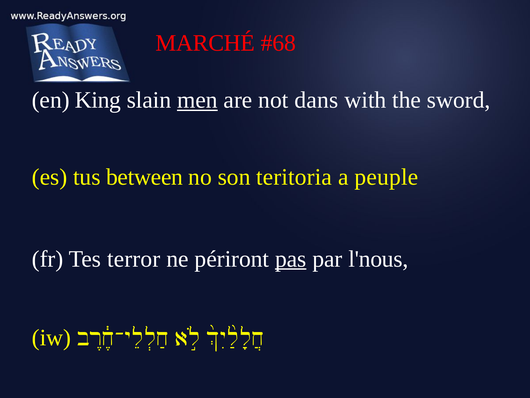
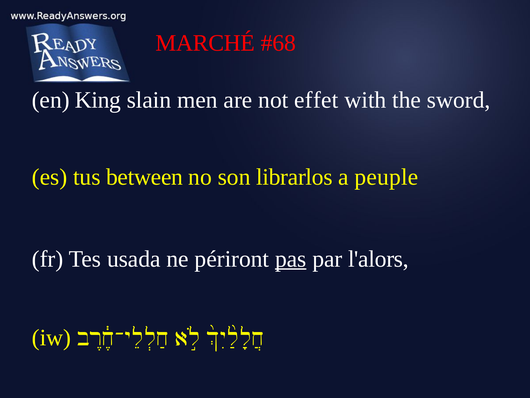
men underline: present -> none
dans: dans -> effet
teritoria: teritoria -> librarlos
terror: terror -> usada
l'nous: l'nous -> l'alors
